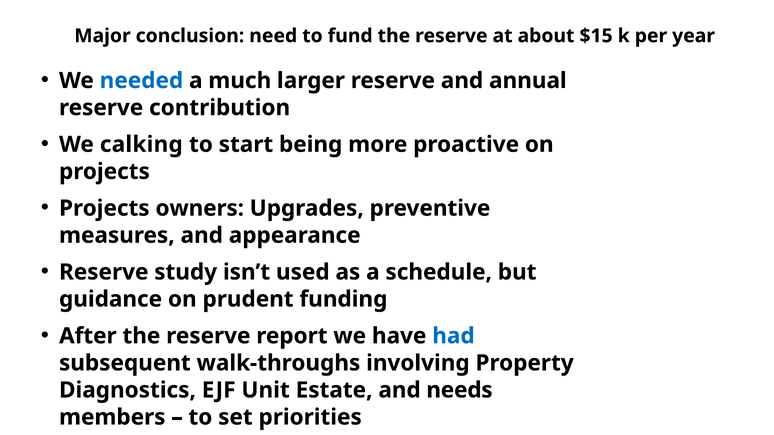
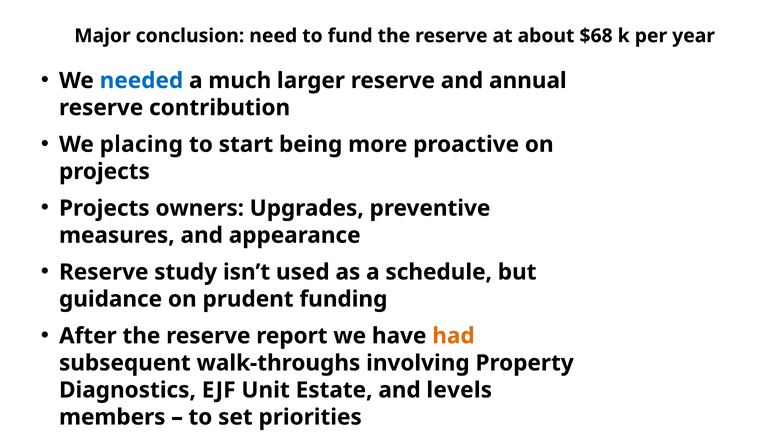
$15: $15 -> $68
calking: calking -> placing
had colour: blue -> orange
needs: needs -> levels
